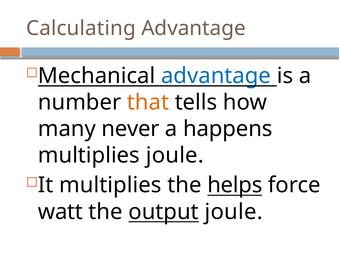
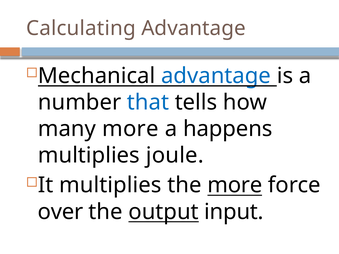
that colour: orange -> blue
many never: never -> more
the helps: helps -> more
watt: watt -> over
output joule: joule -> input
